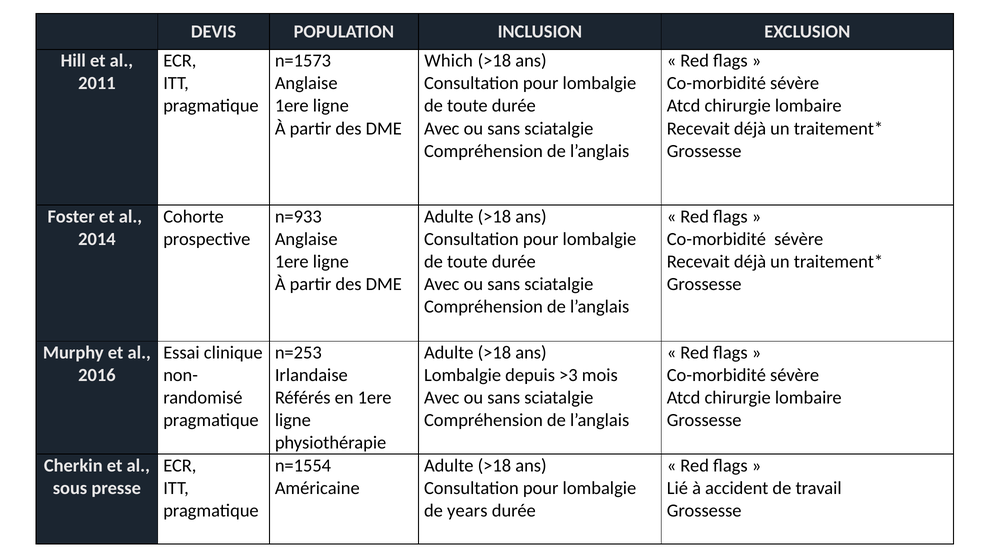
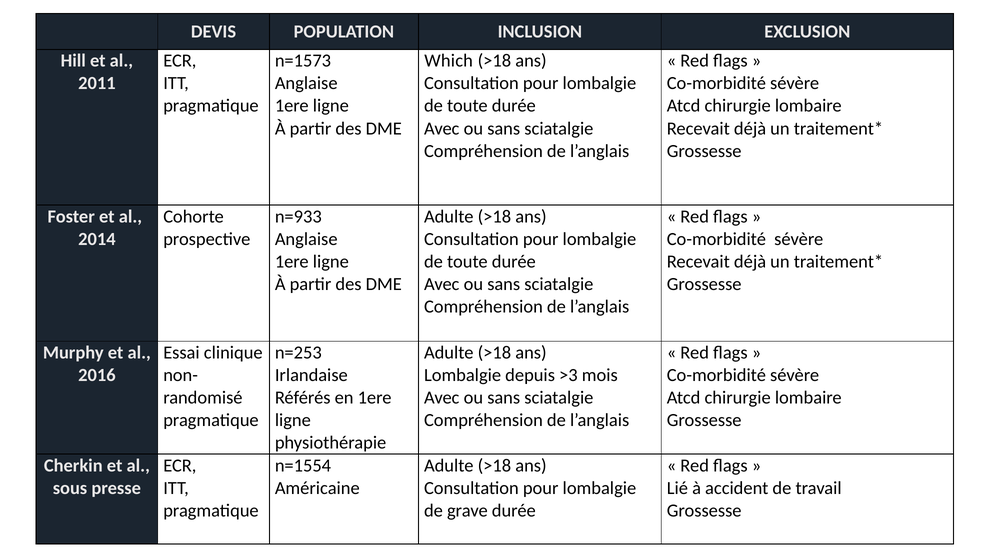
years: years -> grave
